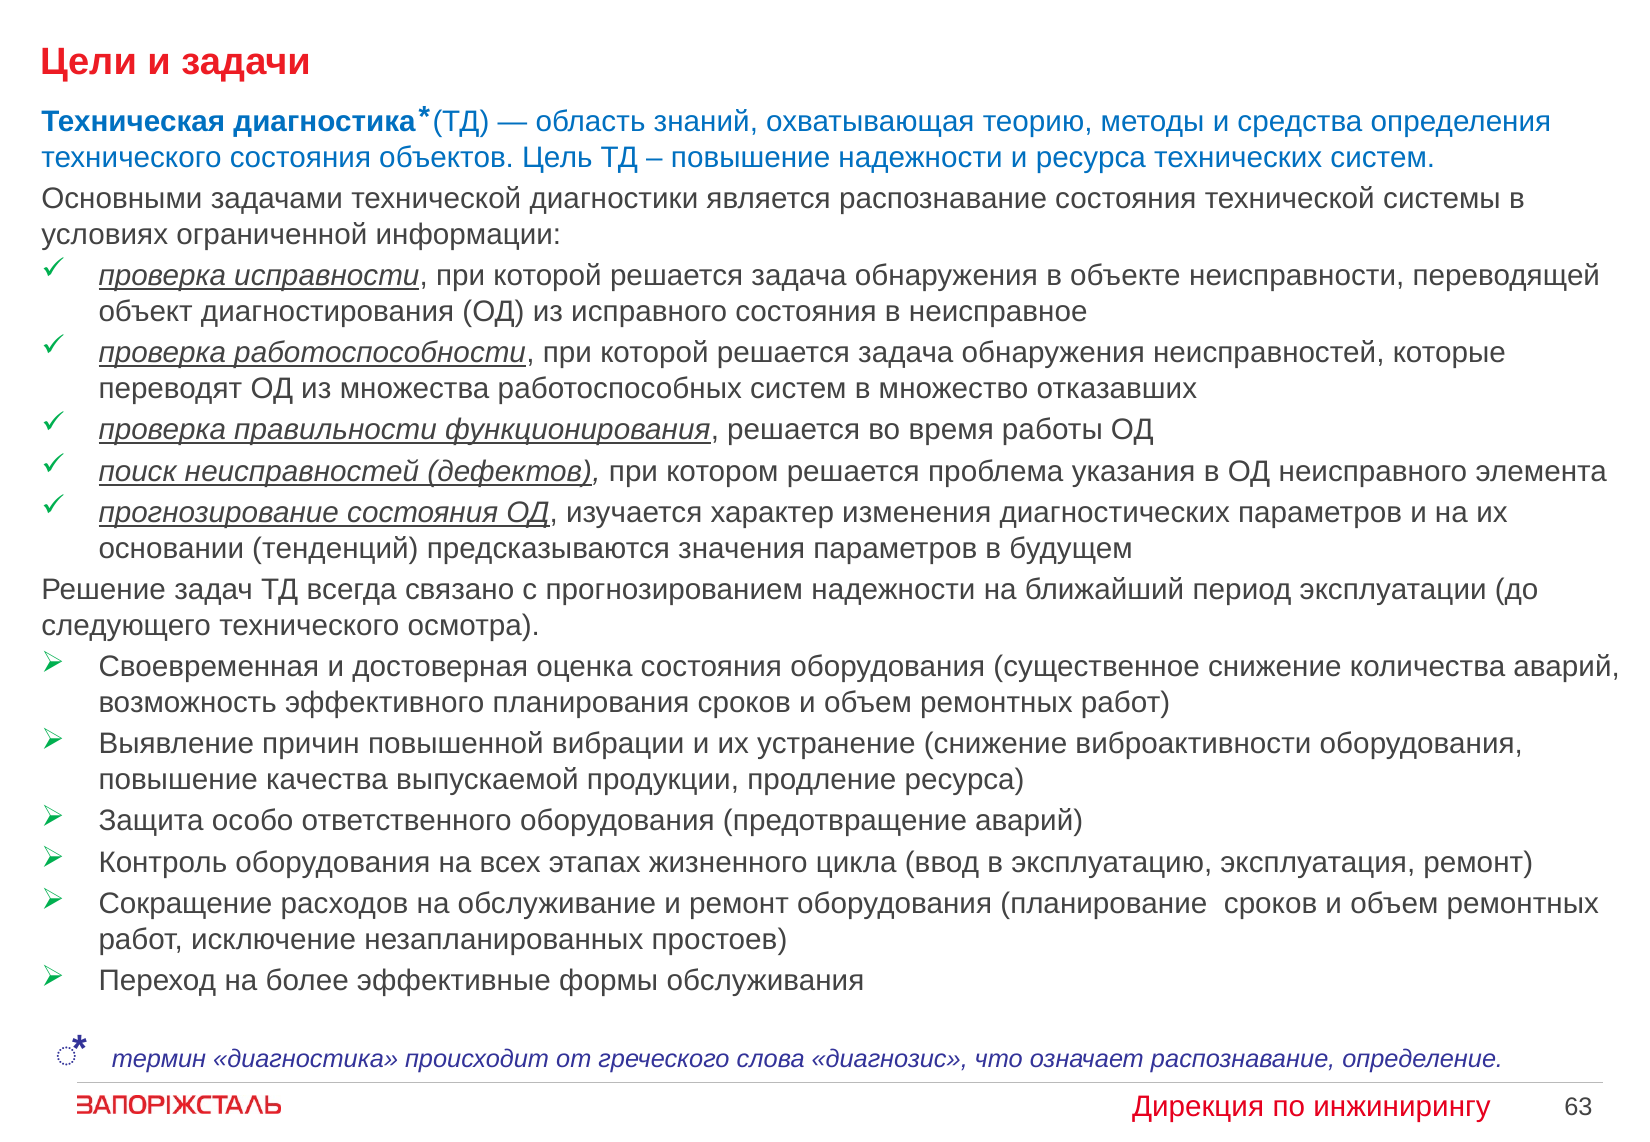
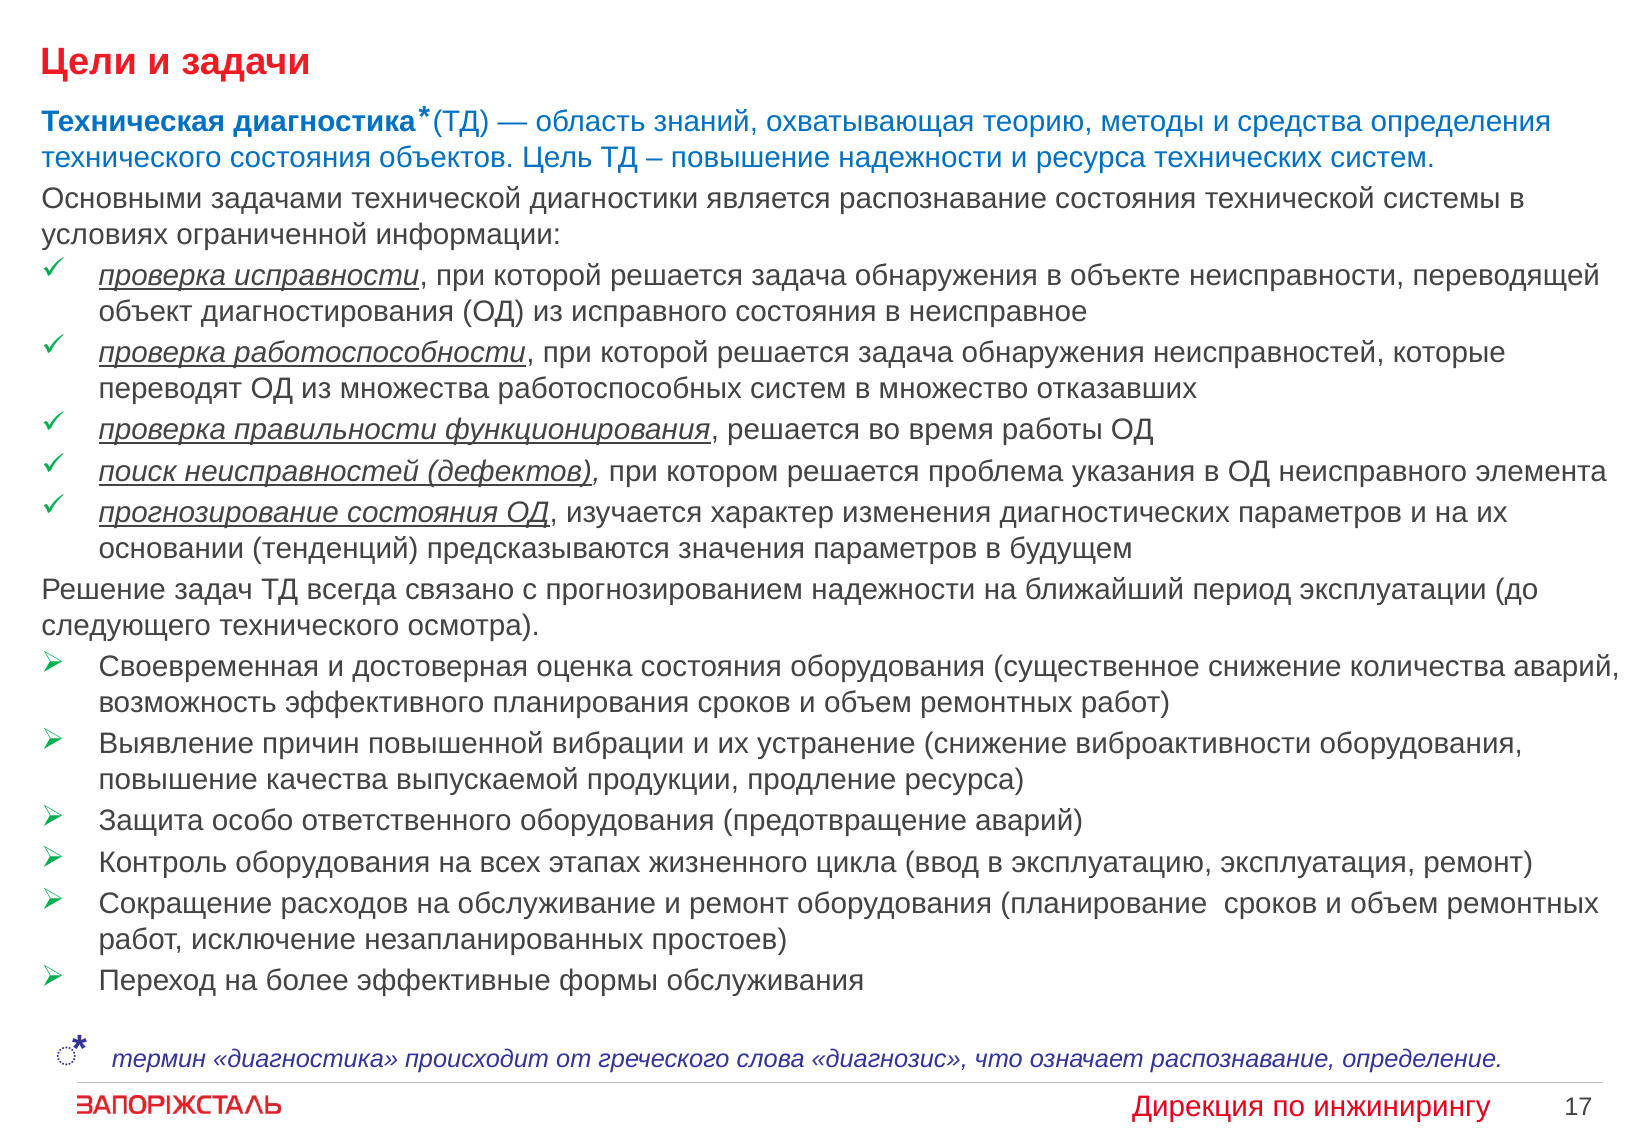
63: 63 -> 17
